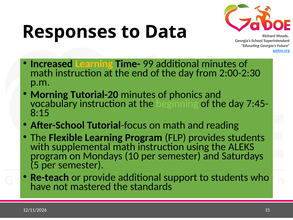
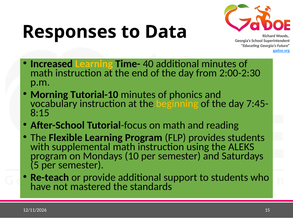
99: 99 -> 40
Tutorial-20: Tutorial-20 -> Tutorial-10
beginning colour: light green -> yellow
